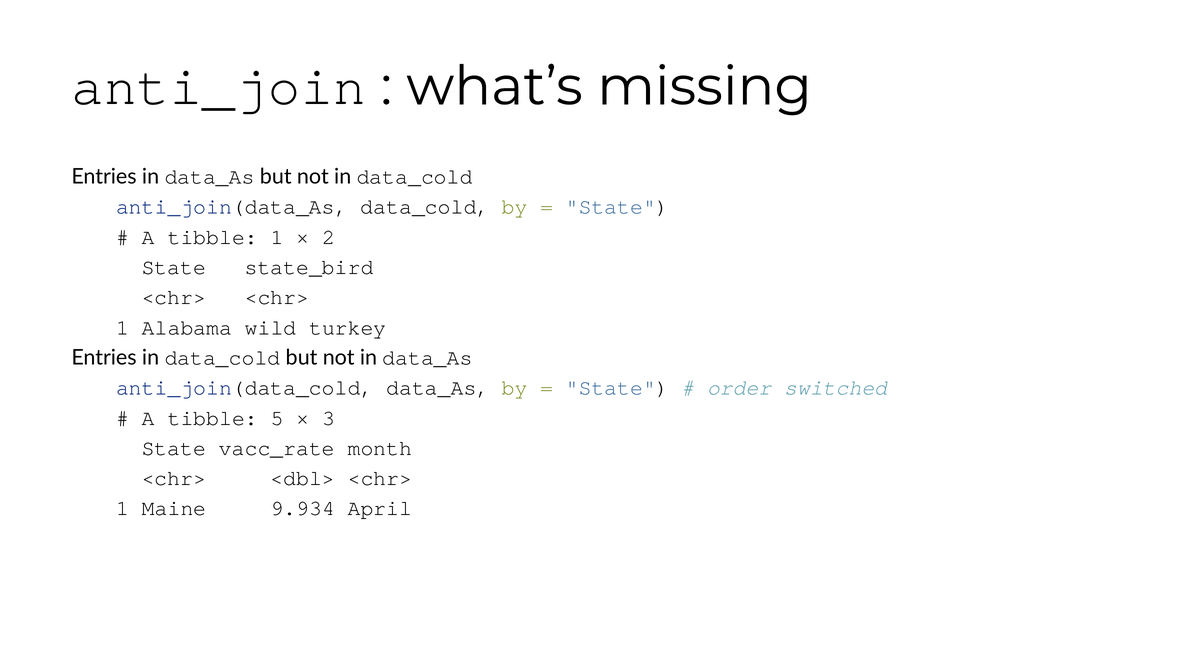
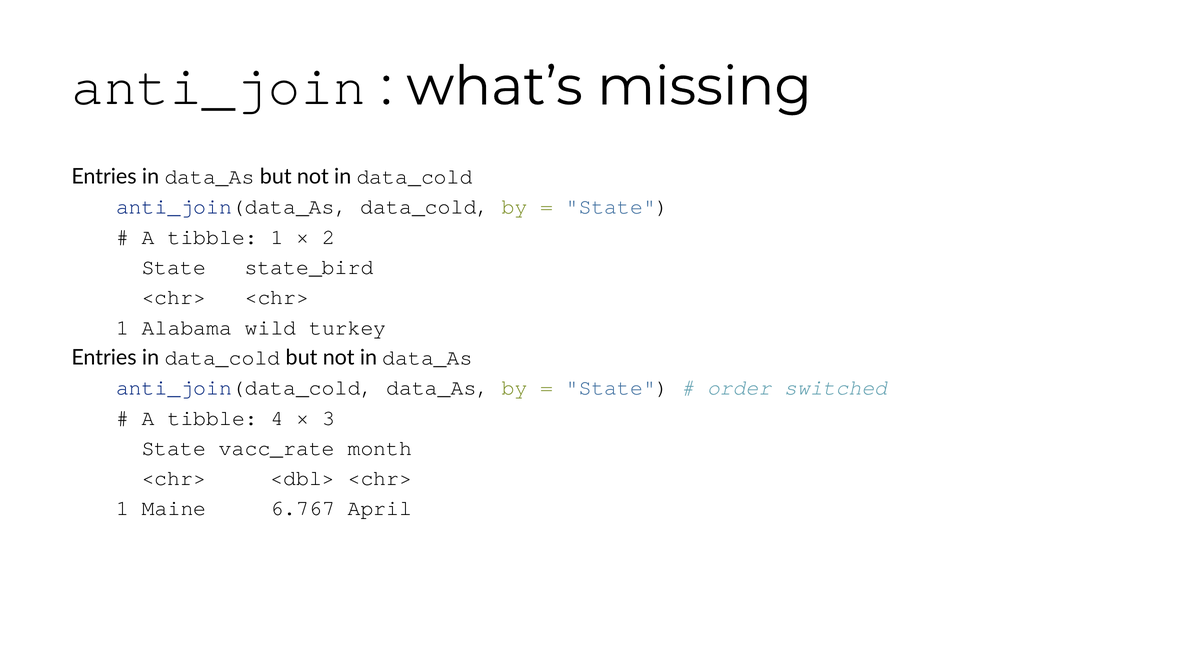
5: 5 -> 4
9.934: 9.934 -> 6.767
